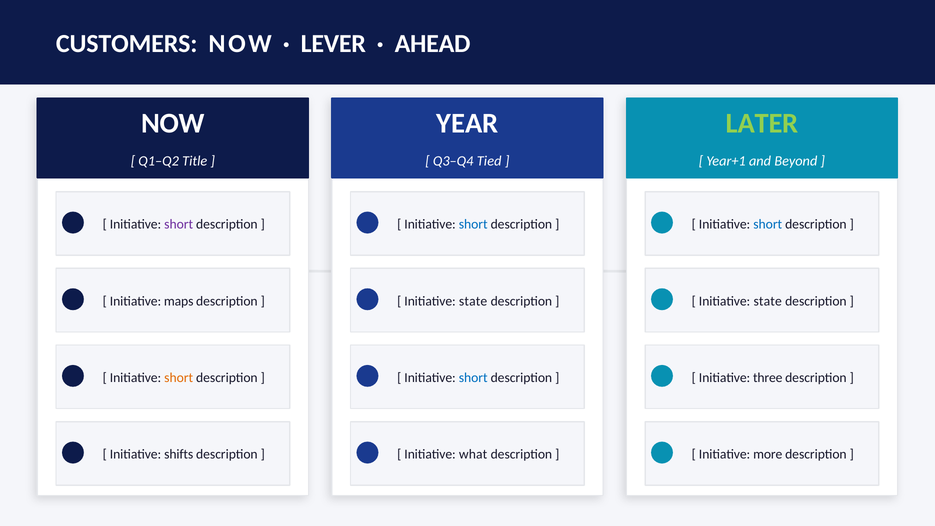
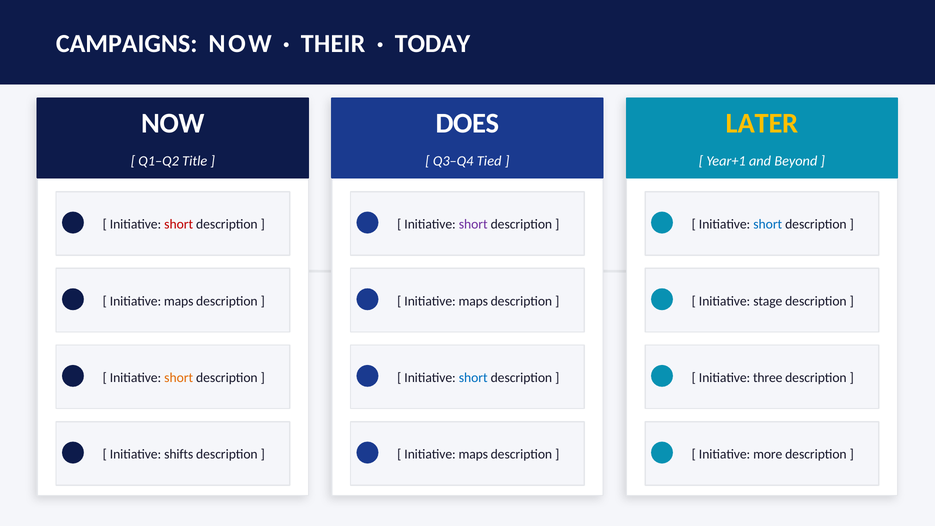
CUSTOMERS: CUSTOMERS -> CAMPAIGNS
LEVER: LEVER -> THEIR
AHEAD: AHEAD -> TODAY
YEAR: YEAR -> DOES
LATER colour: light green -> yellow
short at (179, 224) colour: purple -> red
short at (473, 224) colour: blue -> purple
state at (473, 301): state -> maps
state at (768, 301): state -> stage
what at (473, 454): what -> maps
